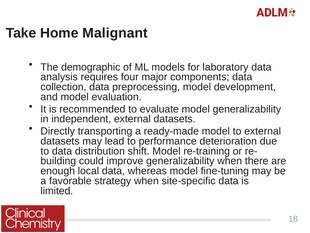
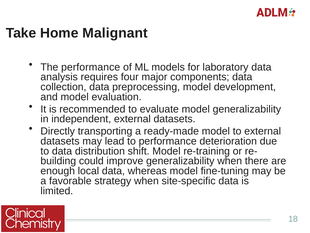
The demographic: demographic -> performance
